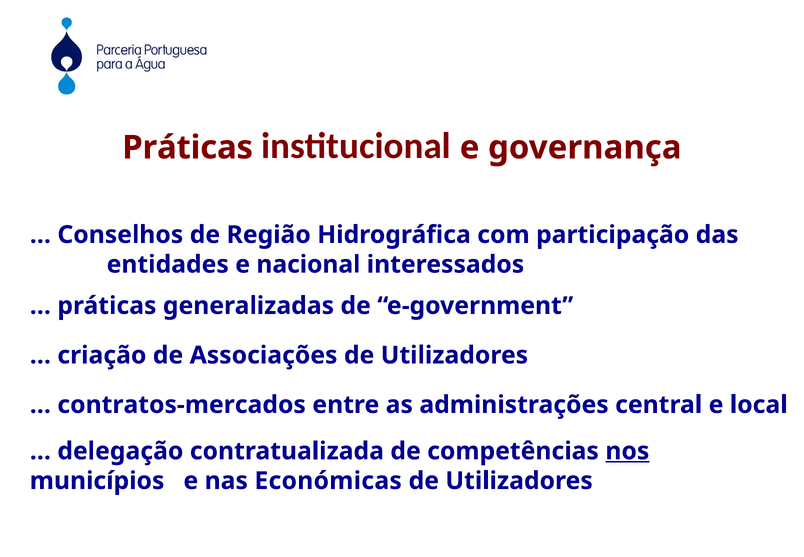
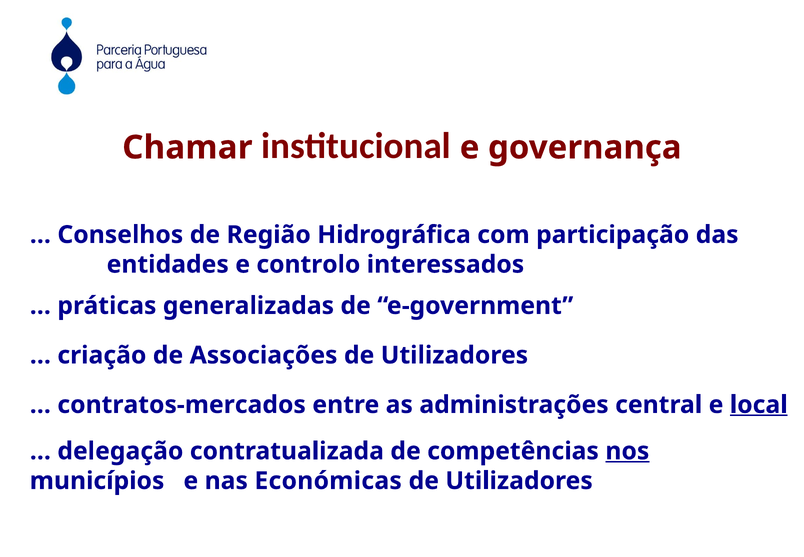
Práticas at (188, 147): Práticas -> Chamar
nacional: nacional -> controlo
local underline: none -> present
